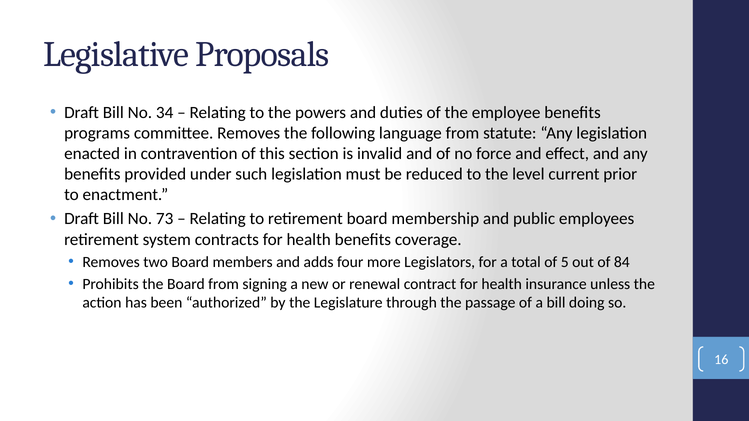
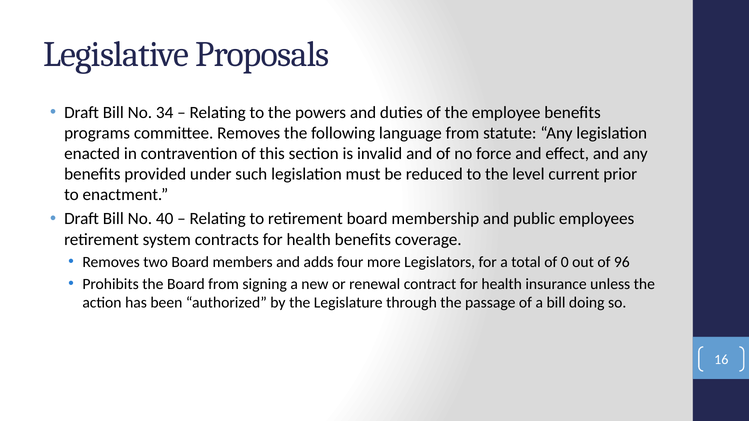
73: 73 -> 40
5: 5 -> 0
84: 84 -> 96
